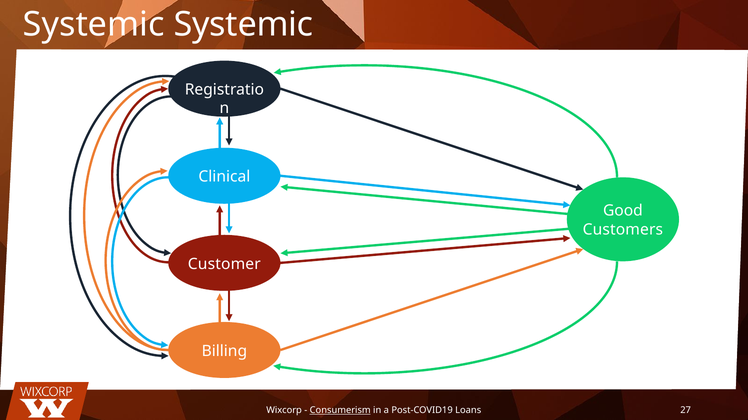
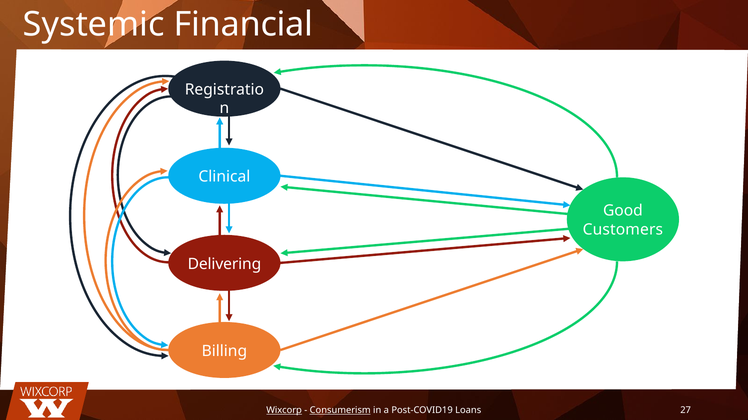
Systemic Systemic: Systemic -> Financial
Customer: Customer -> Delivering
Wixcorp underline: none -> present
